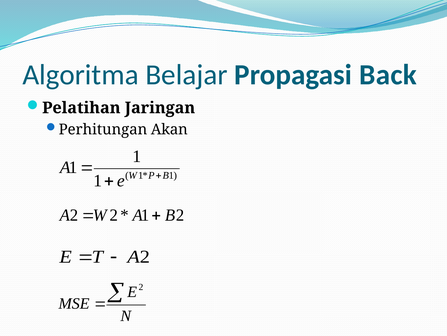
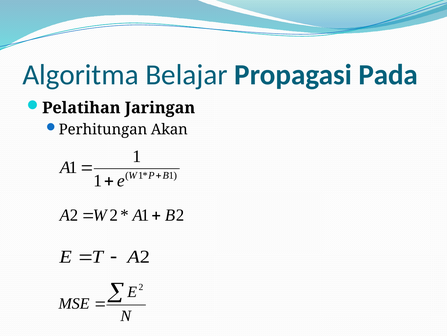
Back: Back -> Pada
